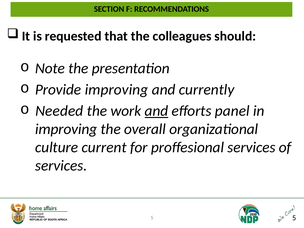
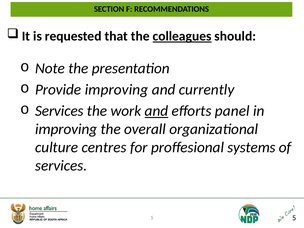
colleagues underline: none -> present
Needed at (59, 111): Needed -> Services
current: current -> centres
proffesional services: services -> systems
